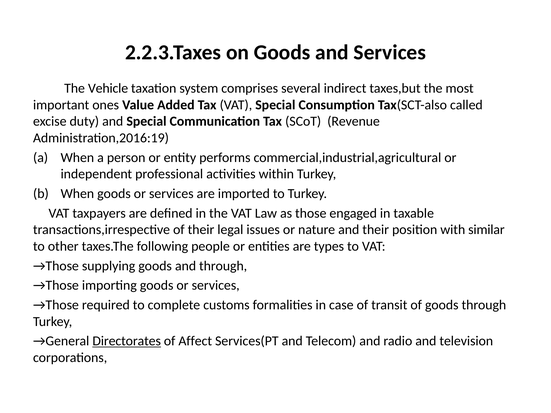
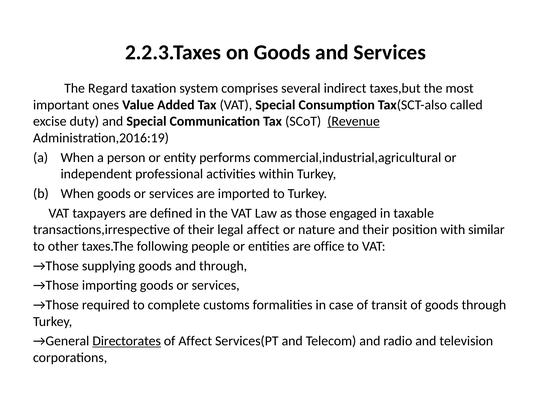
Vehicle: Vehicle -> Regard
Revenue underline: none -> present
legal issues: issues -> affect
types: types -> office
